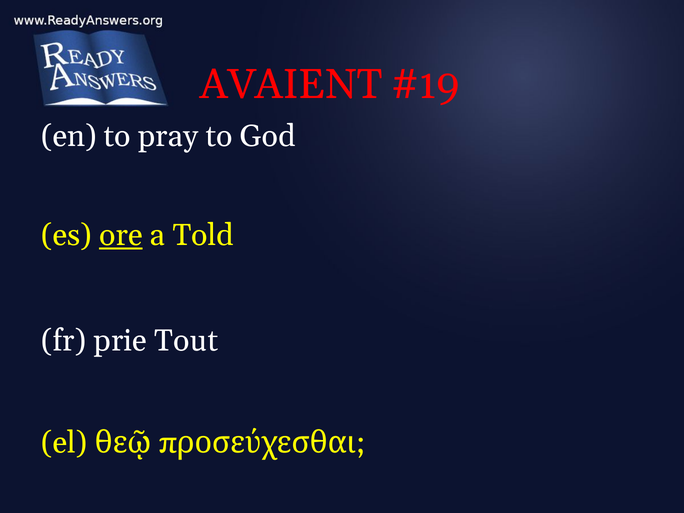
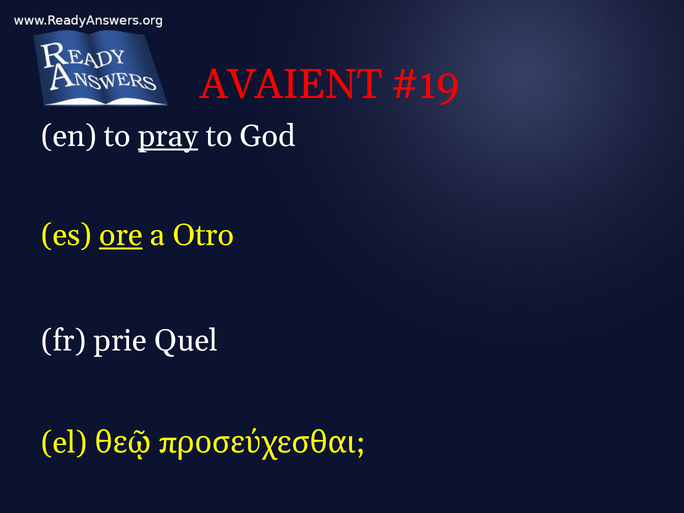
pray underline: none -> present
Told: Told -> Otro
Tout: Tout -> Quel
